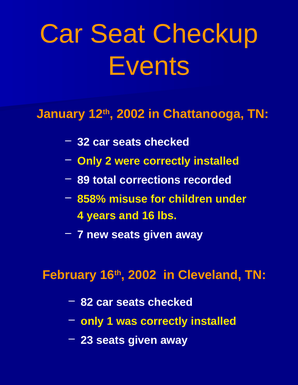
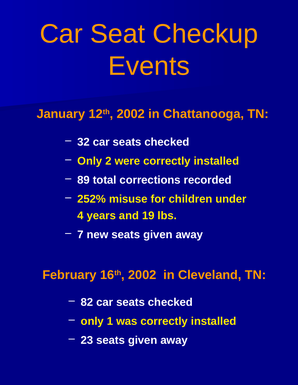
858%: 858% -> 252%
16: 16 -> 19
